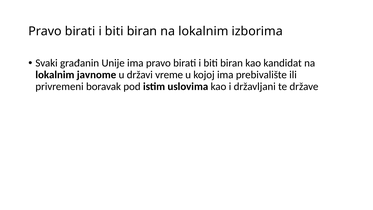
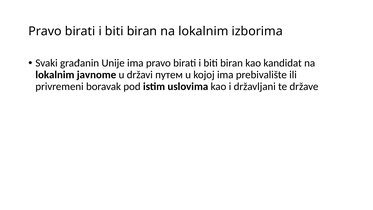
vreme: vreme -> путем
